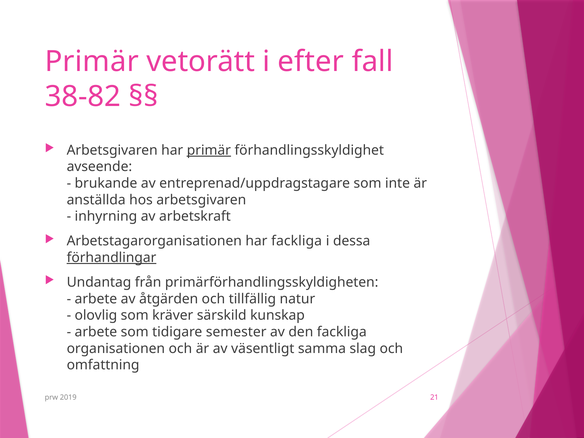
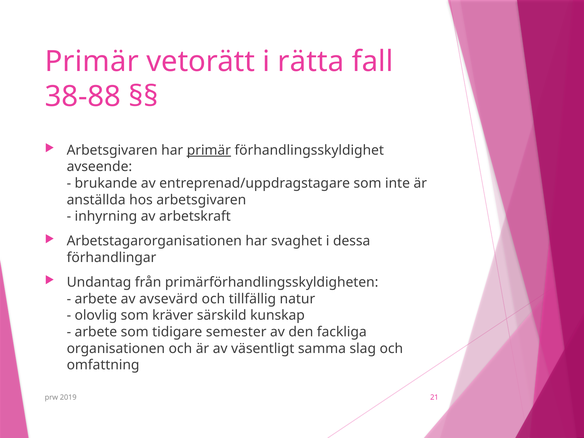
efter: efter -> rätta
38-82: 38-82 -> 38-88
har fackliga: fackliga -> svaghet
förhandlingar underline: present -> none
åtgärden: åtgärden -> avsevärd
